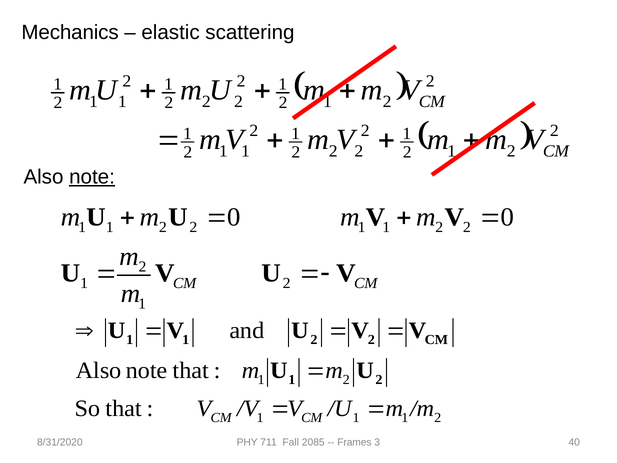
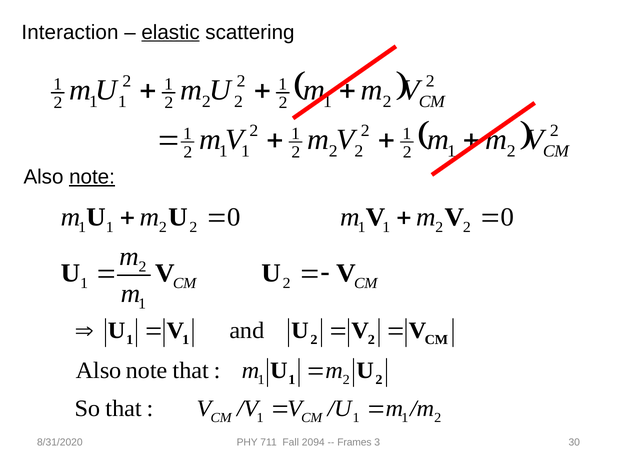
Mechanics: Mechanics -> Interaction
elastic underline: none -> present
2085: 2085 -> 2094
40: 40 -> 30
